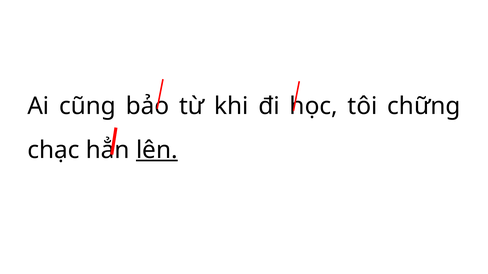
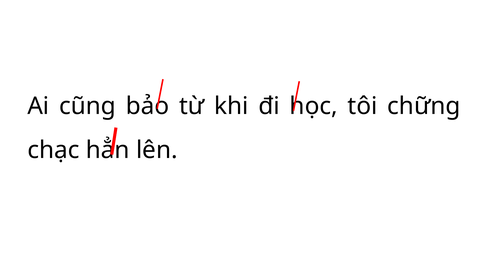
lên underline: present -> none
